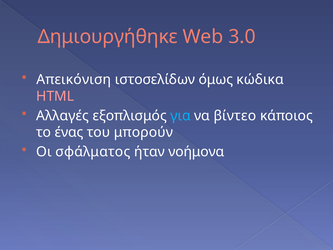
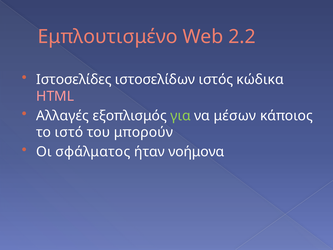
Δημιουργήθηκε: Δημιουργήθηκε -> Εμπλουτισμένο
3.0: 3.0 -> 2.2
Απεικόνιση: Απεικόνιση -> Ιστοσελίδες
όμως: όμως -> ιστός
για colour: light blue -> light green
βίντεο: βίντεο -> μέσων
ένας: ένας -> ιστό
